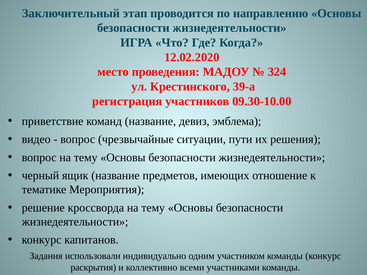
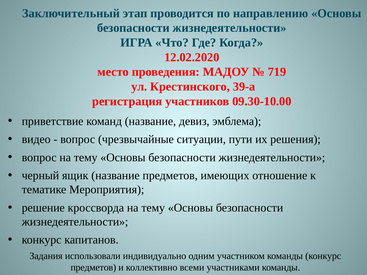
324: 324 -> 719
раскрытия at (93, 268): раскрытия -> предметов
